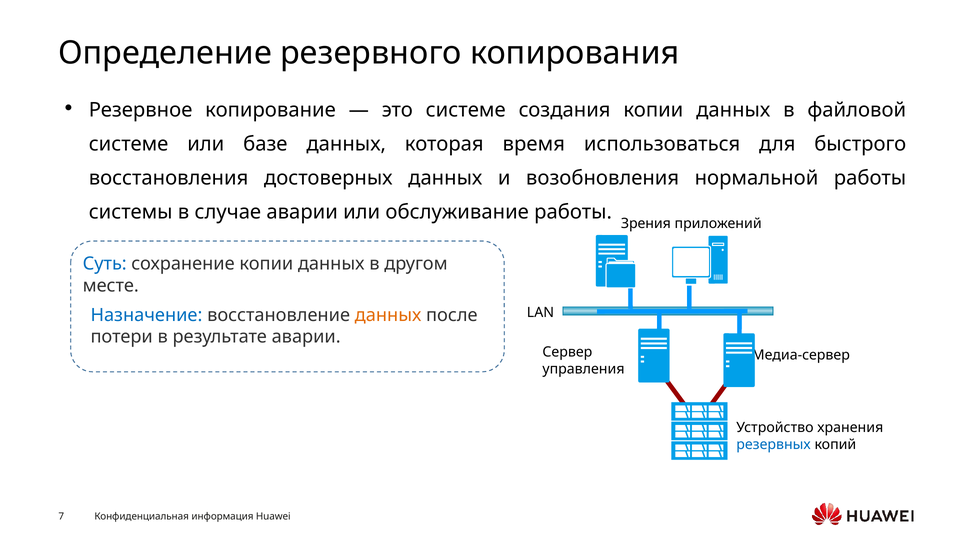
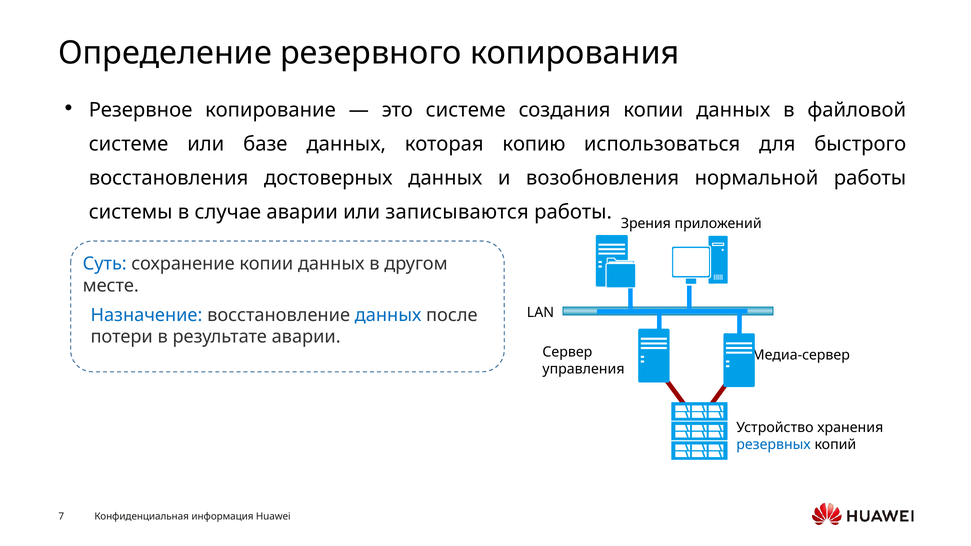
время: время -> копию
обслуживание: обслуживание -> записываются
данных at (388, 315) colour: orange -> blue
